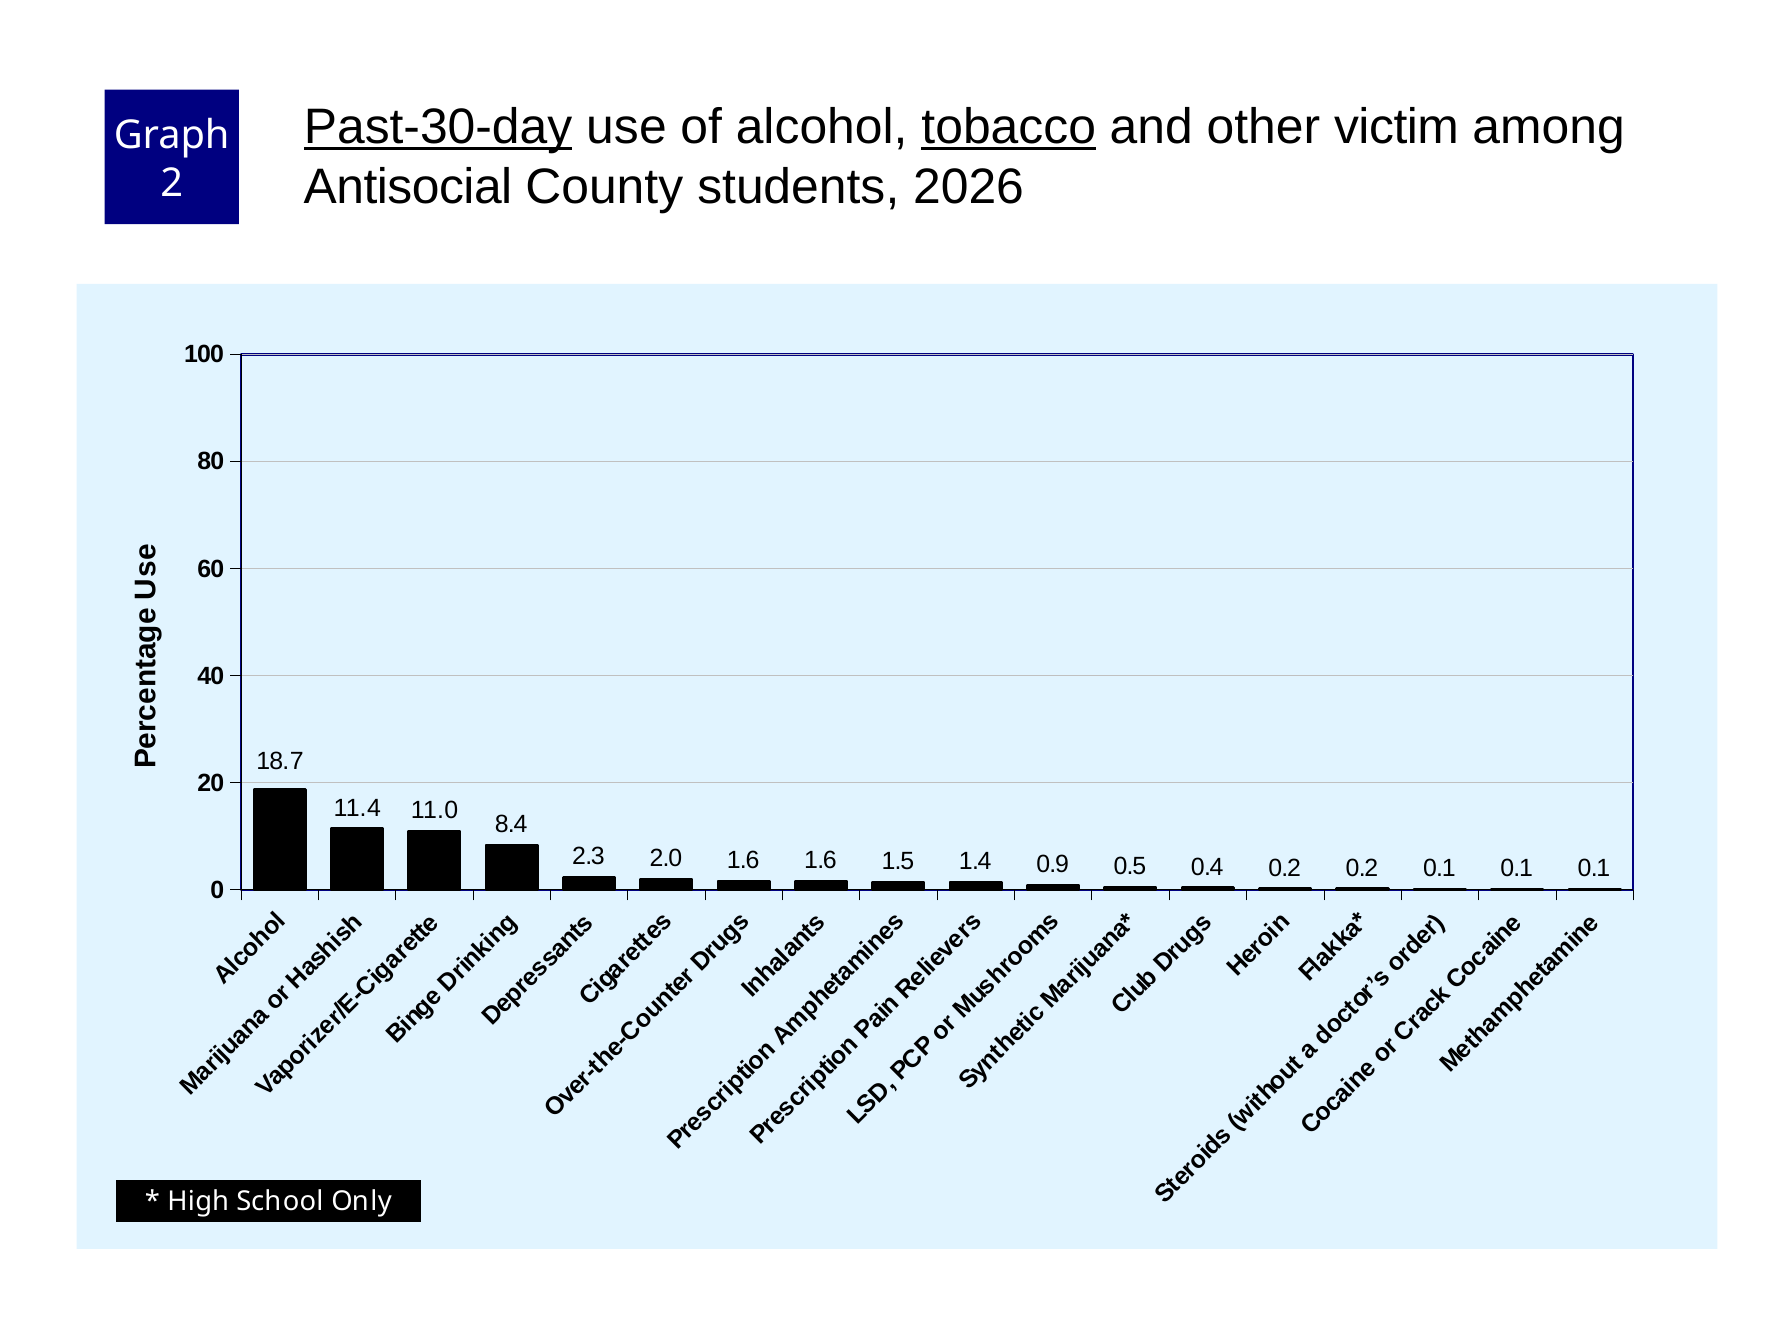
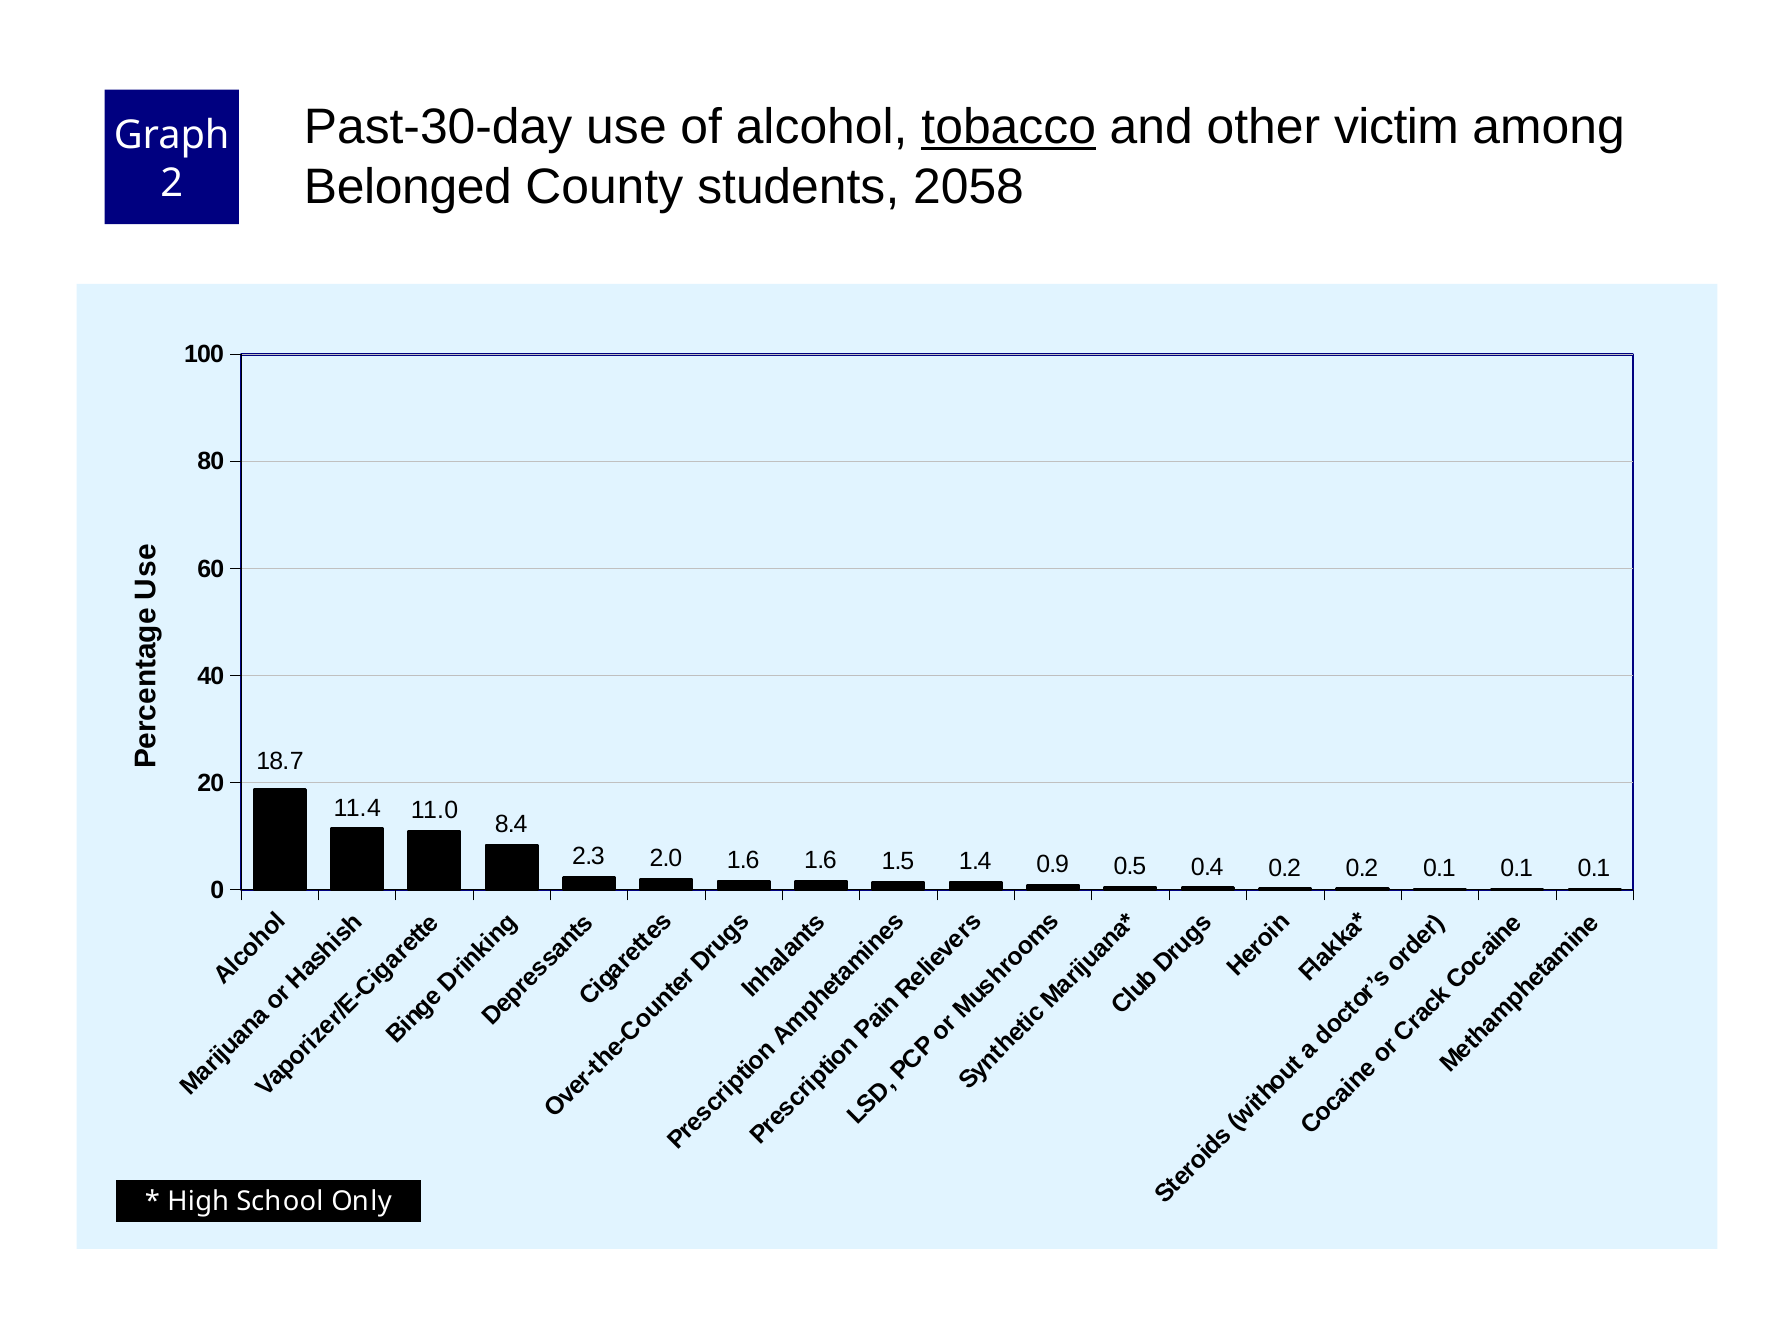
Past-30-day underline: present -> none
Antisocial: Antisocial -> Belonged
2026: 2026 -> 2058
